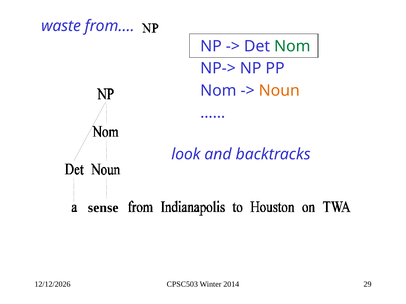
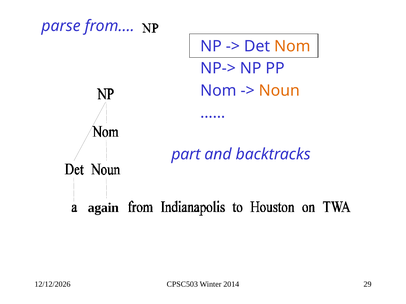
waste: waste -> parse
Nom at (292, 46) colour: green -> orange
look: look -> part
sense: sense -> again
